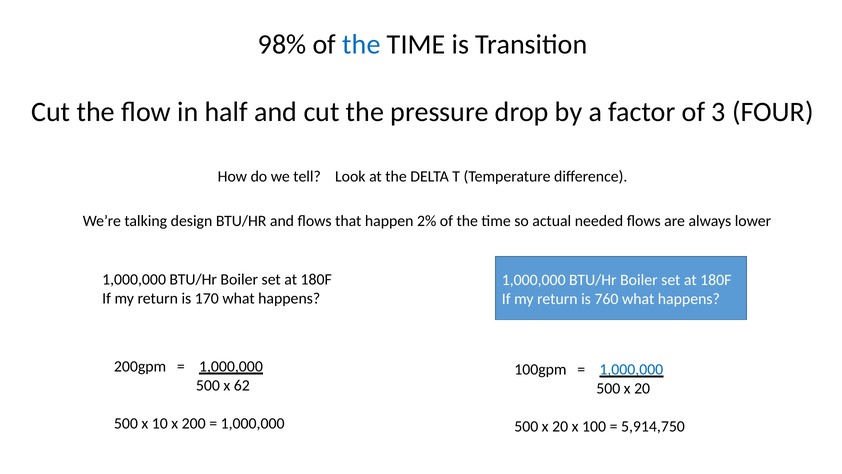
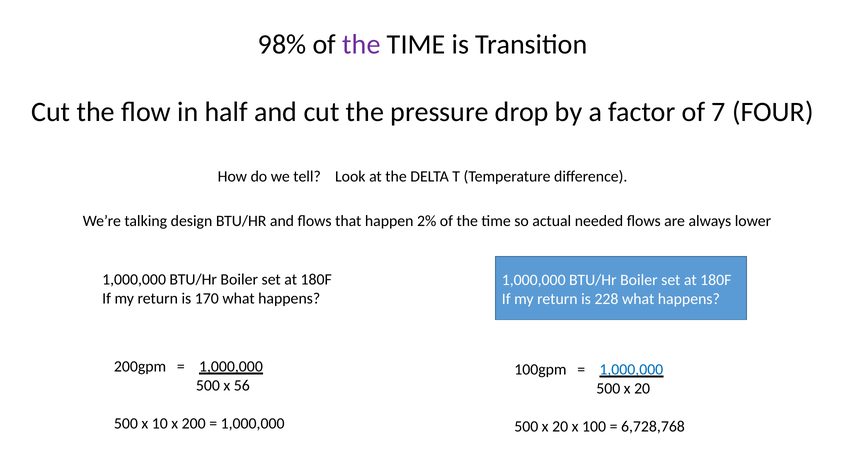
the at (361, 44) colour: blue -> purple
3: 3 -> 7
760: 760 -> 228
62: 62 -> 56
5,914,750: 5,914,750 -> 6,728,768
